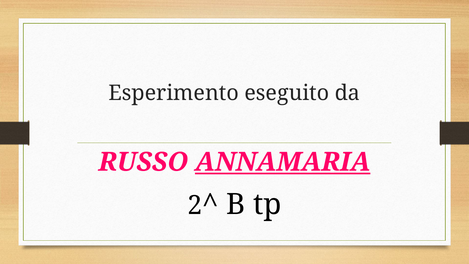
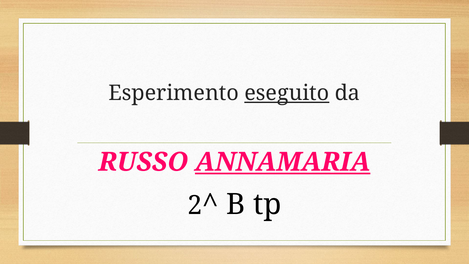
eseguito underline: none -> present
